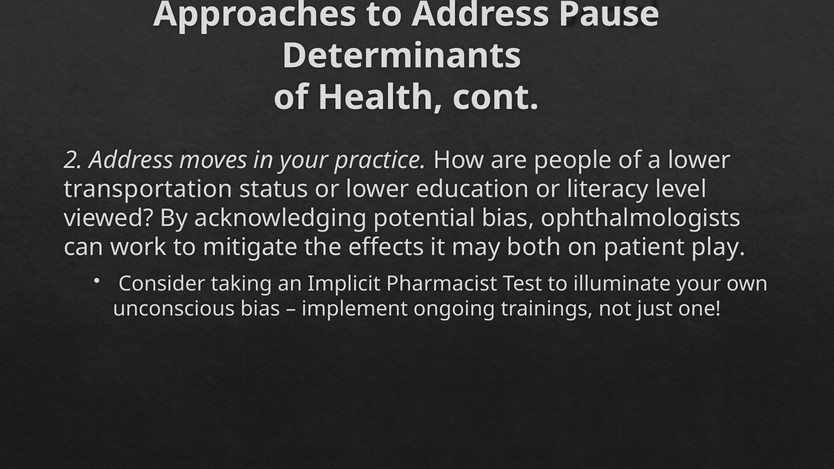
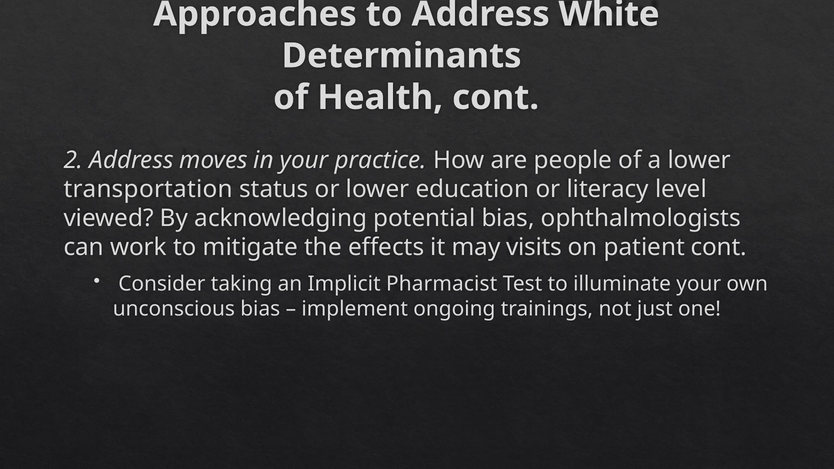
Pause: Pause -> White
both: both -> visits
patient play: play -> cont
